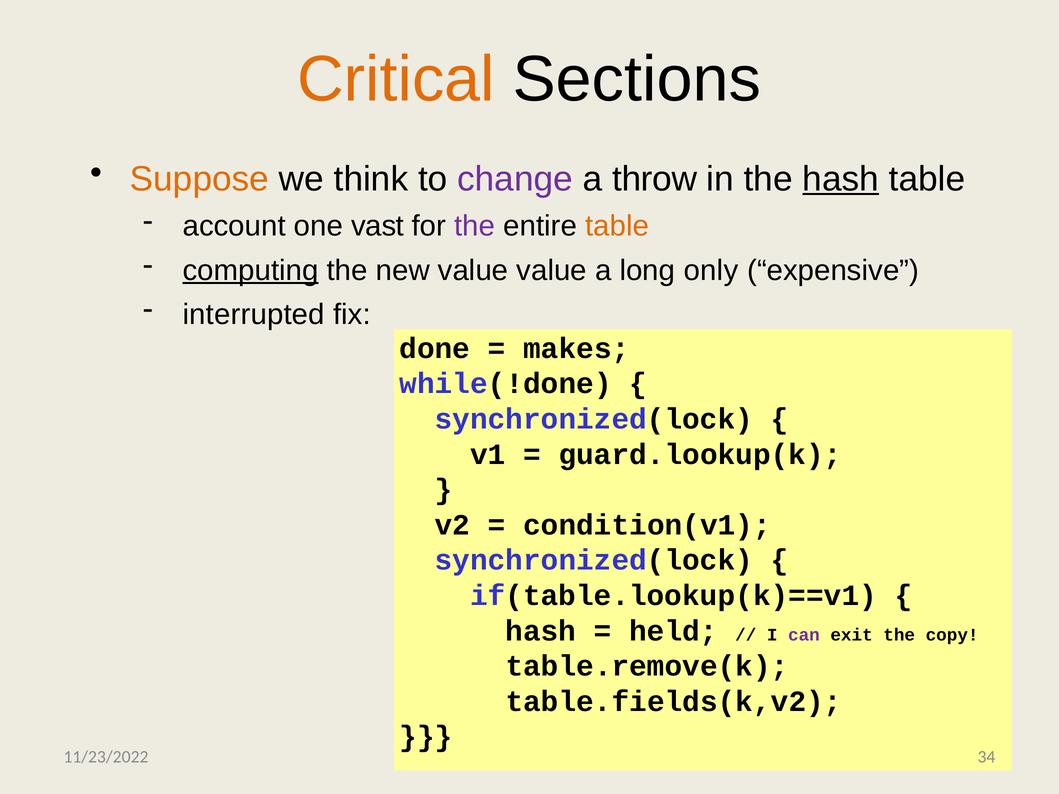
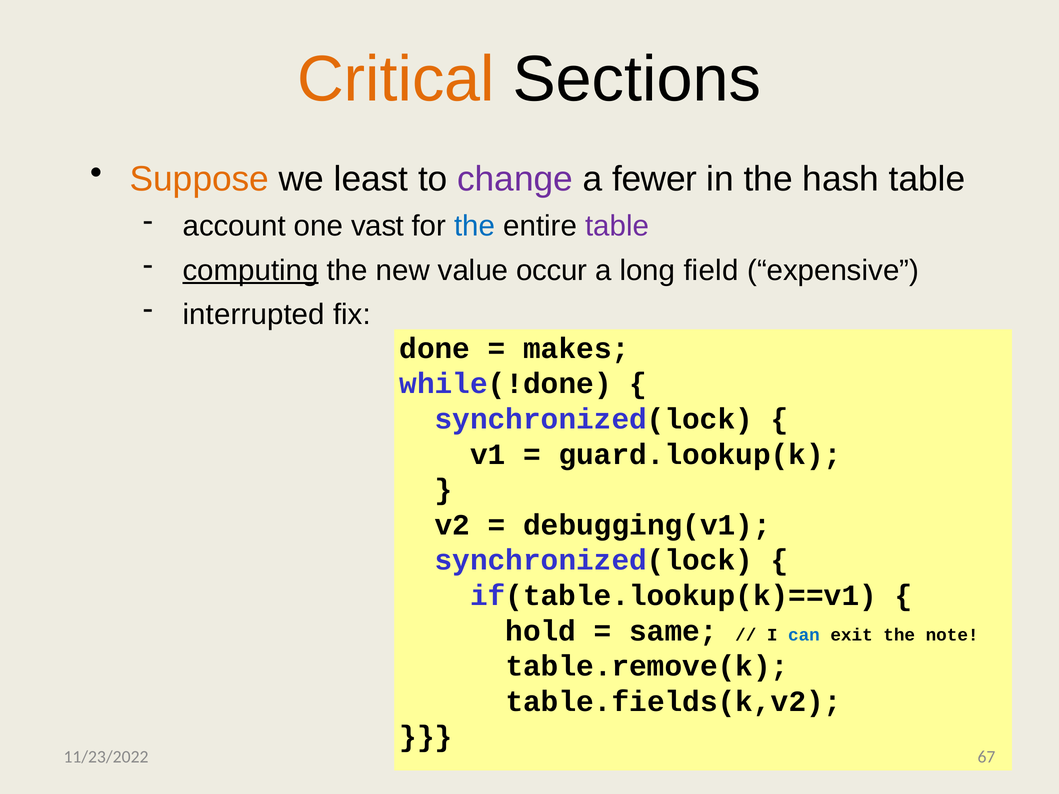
think: think -> least
throw: throw -> fewer
hash at (841, 179) underline: present -> none
the at (475, 226) colour: purple -> blue
table at (617, 226) colour: orange -> purple
value value: value -> occur
only: only -> field
condition(v1: condition(v1 -> debugging(v1
hash at (541, 631): hash -> hold
held: held -> same
can colour: purple -> blue
copy: copy -> note
34: 34 -> 67
